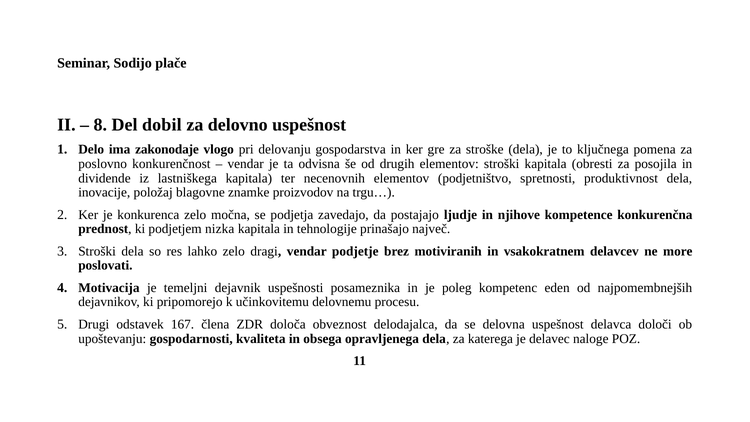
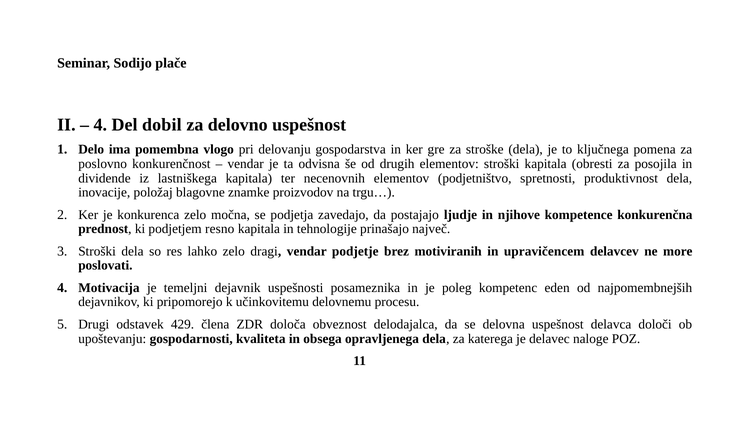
8 at (100, 125): 8 -> 4
zakonodaje: zakonodaje -> pomembna
nizka: nizka -> resno
vsakokratnem: vsakokratnem -> upravičencem
167: 167 -> 429
